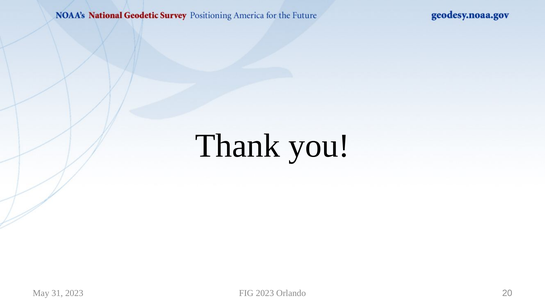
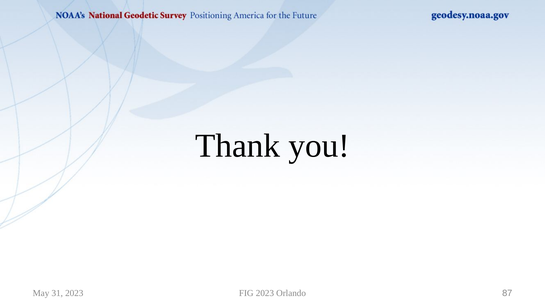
20: 20 -> 87
